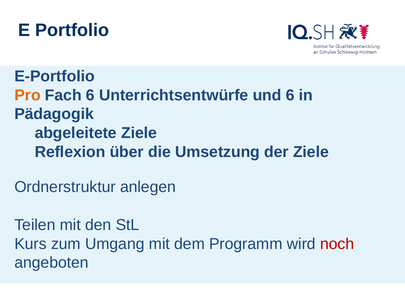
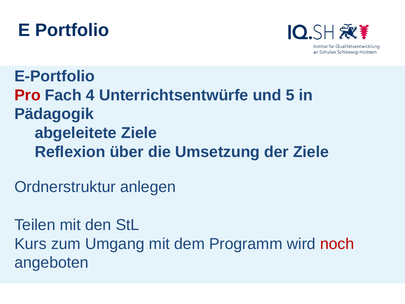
Pro colour: orange -> red
Fach 6: 6 -> 4
und 6: 6 -> 5
